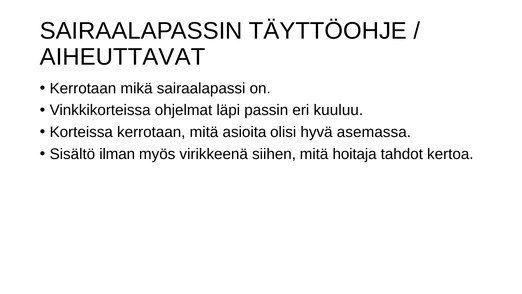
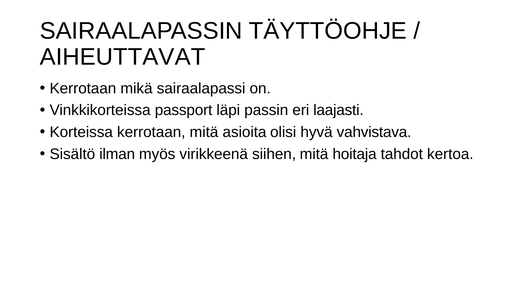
ohjelmat: ohjelmat -> passport
kuuluu: kuuluu -> laajasti
asemassa: asemassa -> vahvistava
